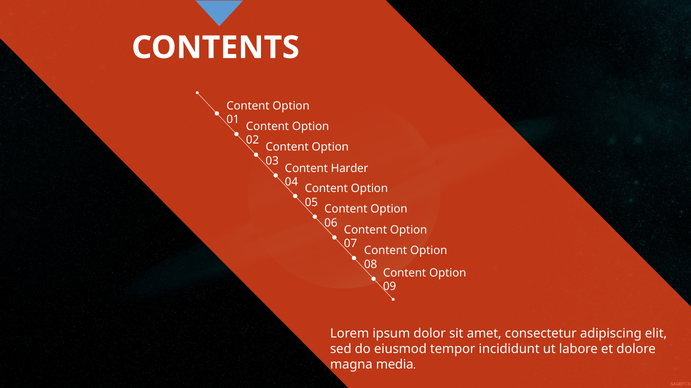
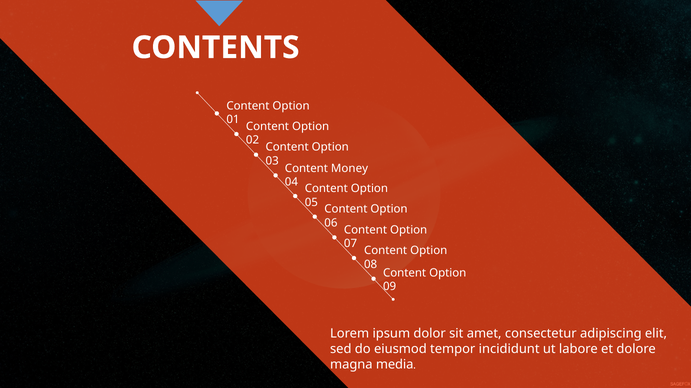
Harder: Harder -> Money
